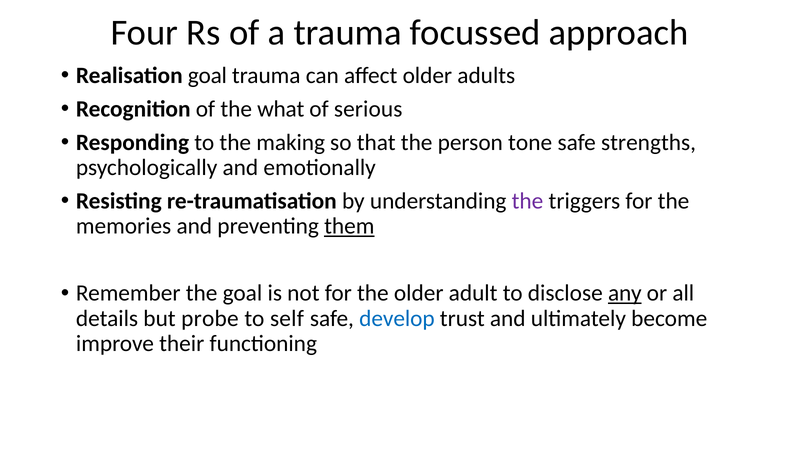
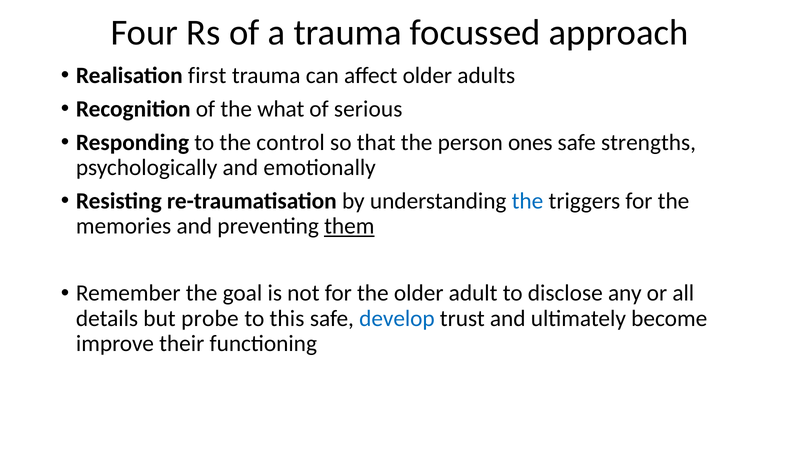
Realisation goal: goal -> first
making: making -> control
tone: tone -> ones
the at (527, 201) colour: purple -> blue
any underline: present -> none
self: self -> this
